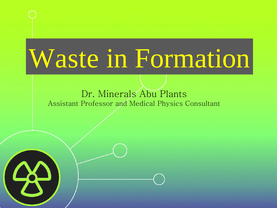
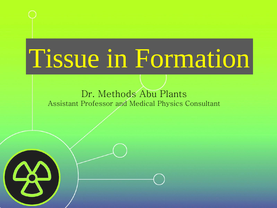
Waste: Waste -> Tissue
Minerals: Minerals -> Methods
